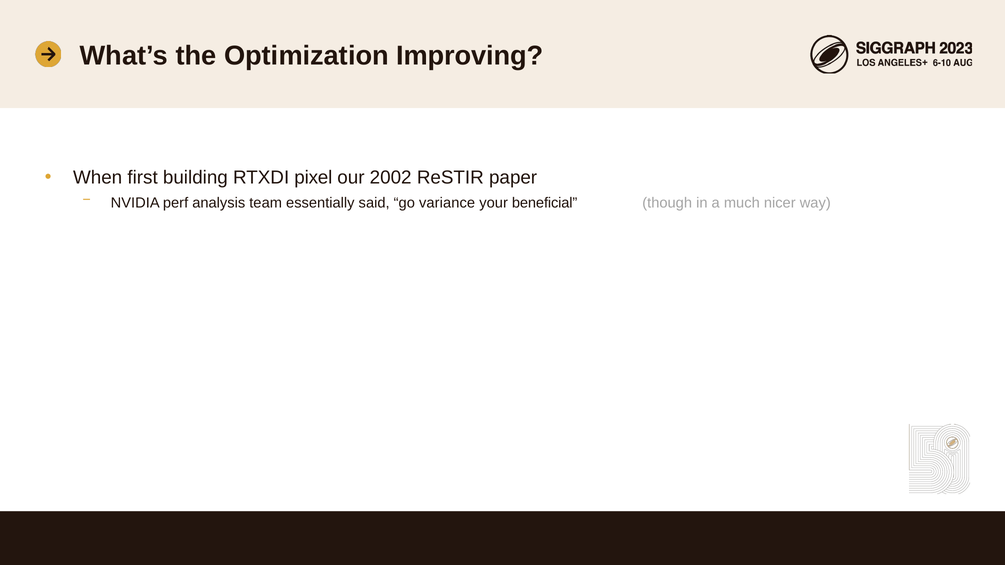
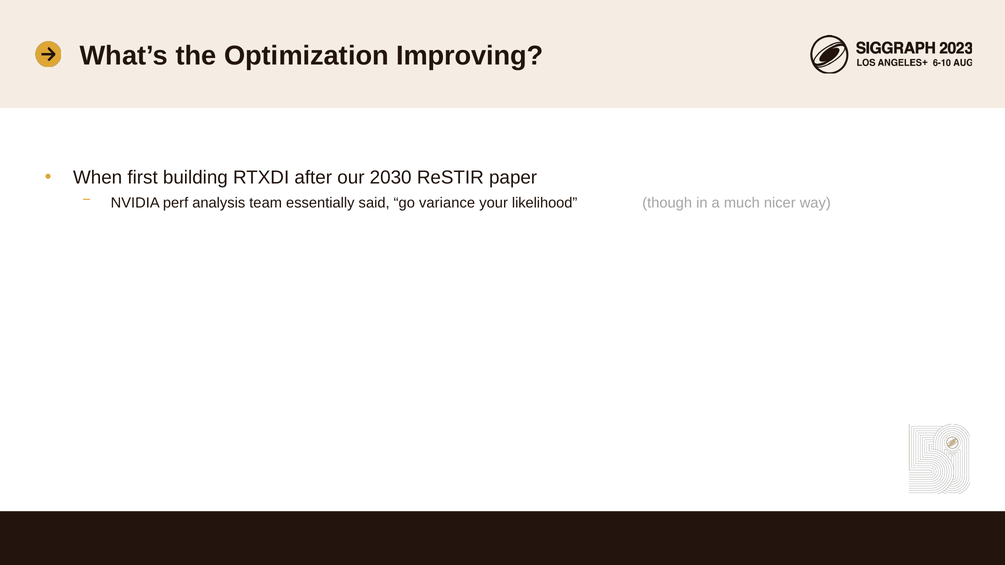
pixel: pixel -> after
2002: 2002 -> 2030
beneficial: beneficial -> likelihood
